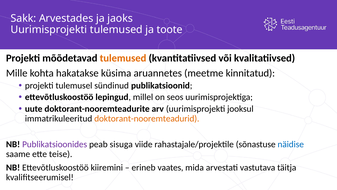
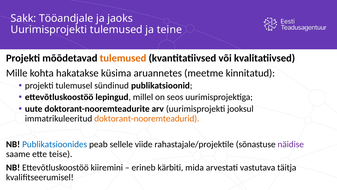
Arvestades: Arvestades -> Tööandjale
toote: toote -> teine
Publikatsioonides colour: purple -> blue
sisuga: sisuga -> sellele
näidise colour: blue -> purple
vaates: vaates -> kärbiti
